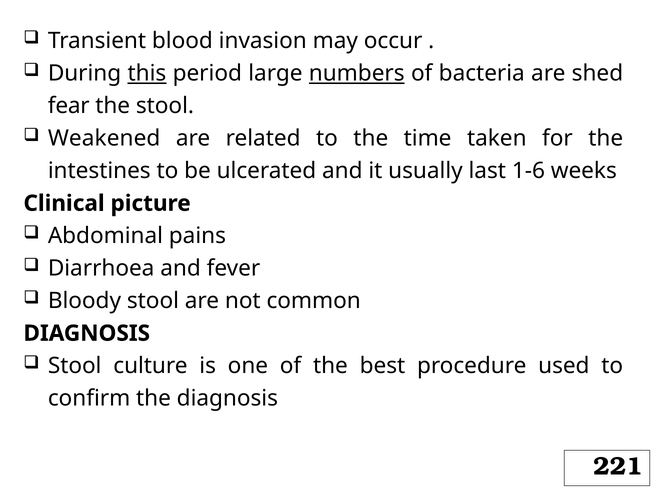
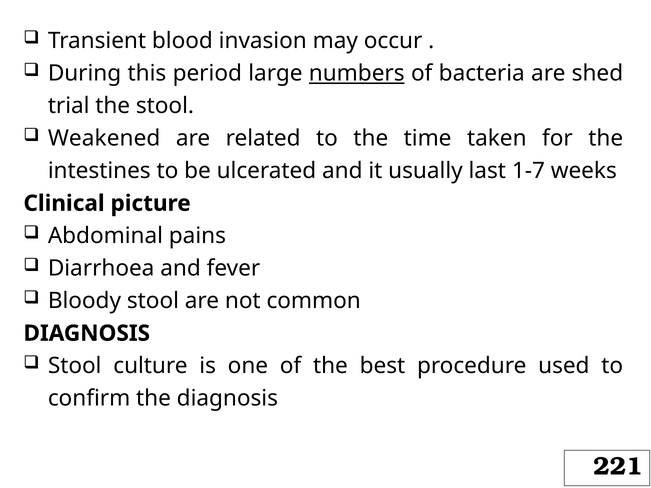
this underline: present -> none
fear: fear -> trial
1-6: 1-6 -> 1-7
